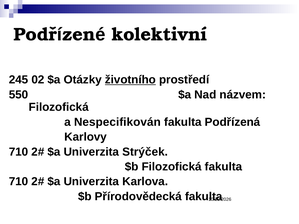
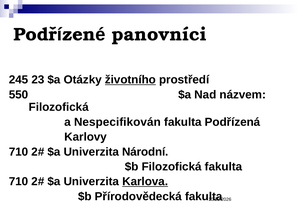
kolektivní: kolektivní -> panovníci
02: 02 -> 23
Strýček: Strýček -> Národní
Karlova underline: none -> present
